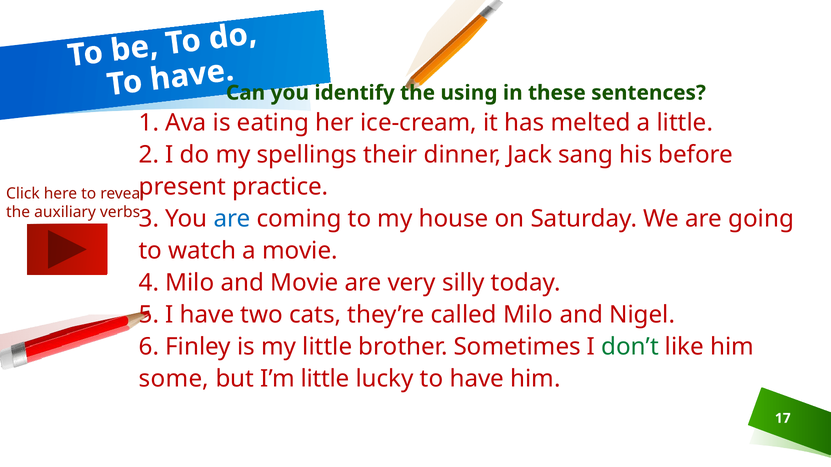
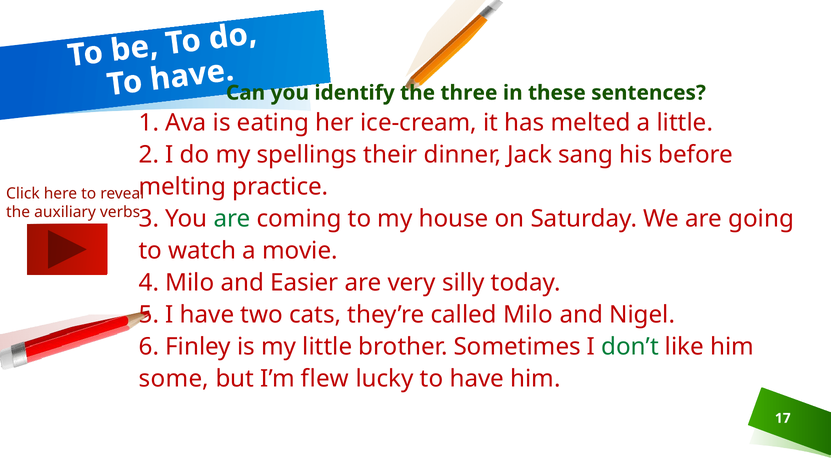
using: using -> three
present: present -> melting
are at (232, 219) colour: blue -> green
and Movie: Movie -> Easier
I’m little: little -> flew
